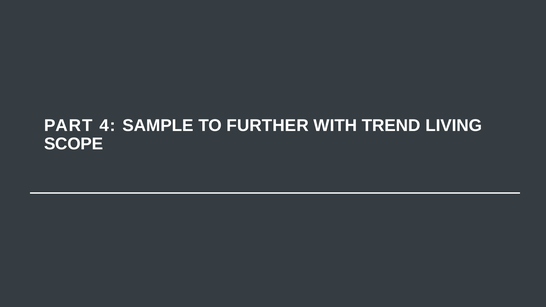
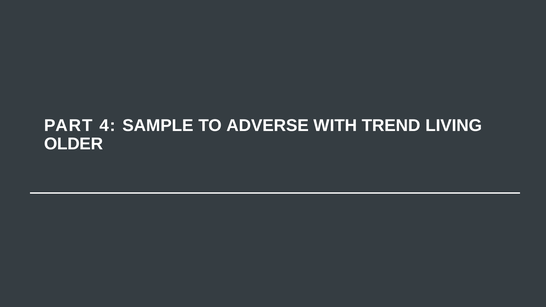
FURTHER: FURTHER -> ADVERSE
SCOPE: SCOPE -> OLDER
